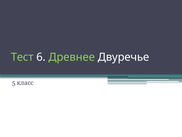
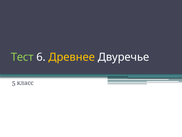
Древнее colour: light green -> yellow
